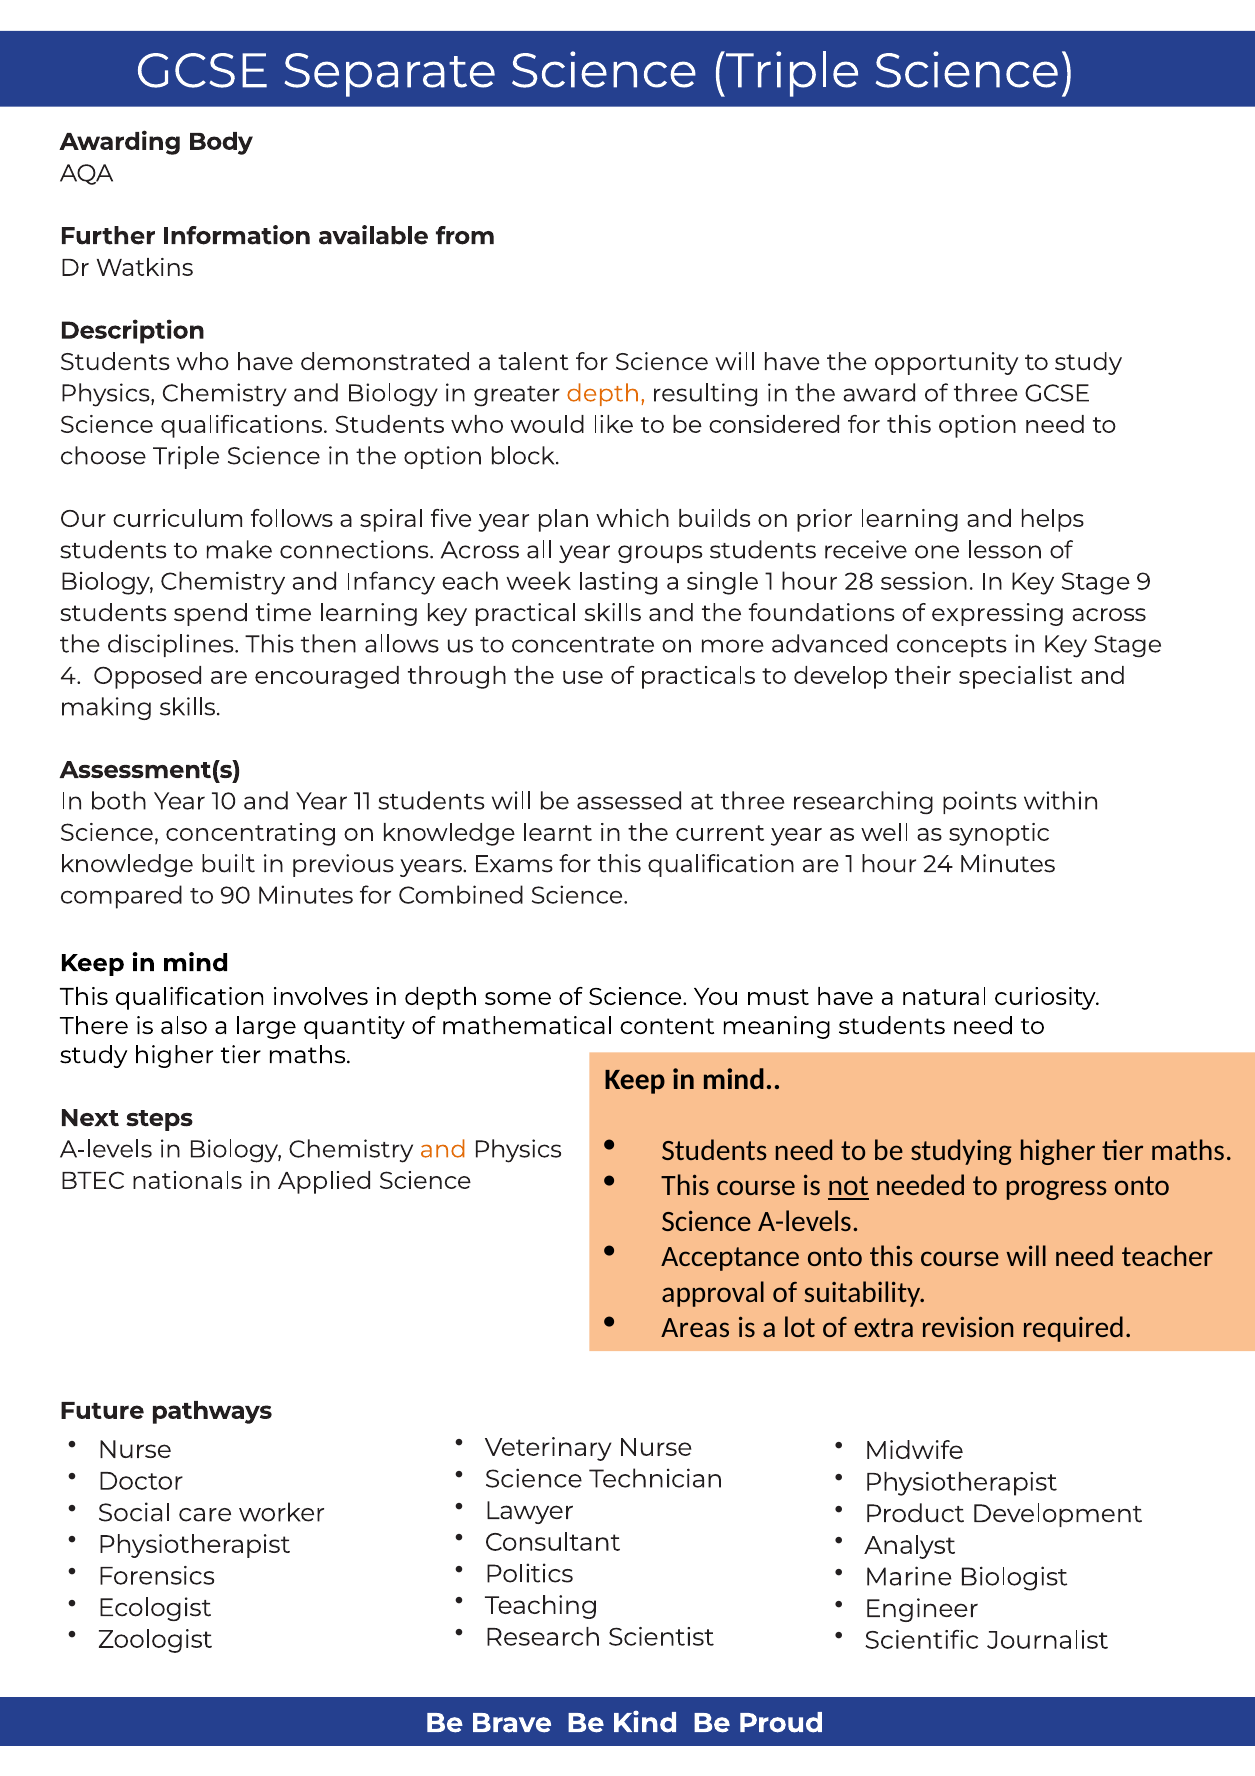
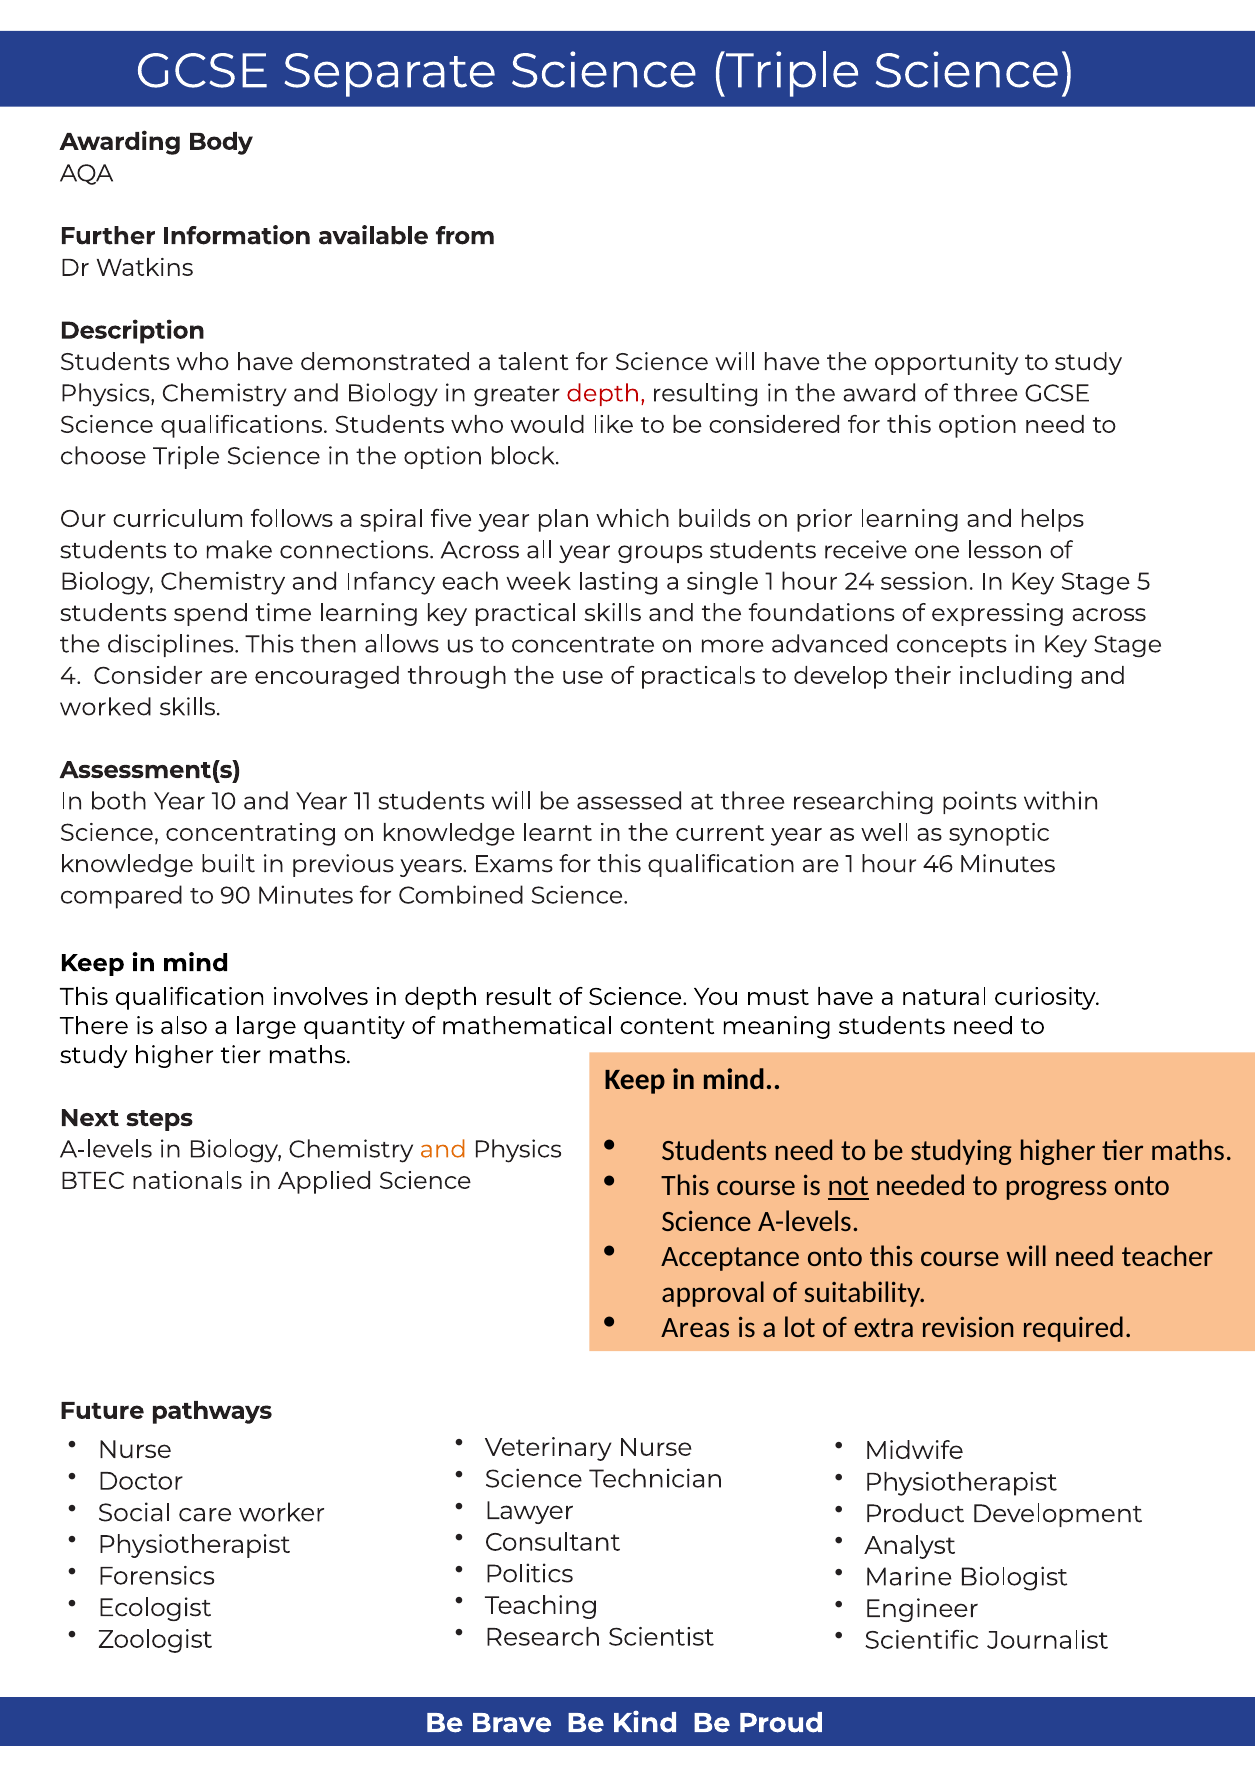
depth at (606, 393) colour: orange -> red
28: 28 -> 24
9: 9 -> 5
Opposed: Opposed -> Consider
specialist: specialist -> including
making: making -> worked
24: 24 -> 46
some: some -> result
